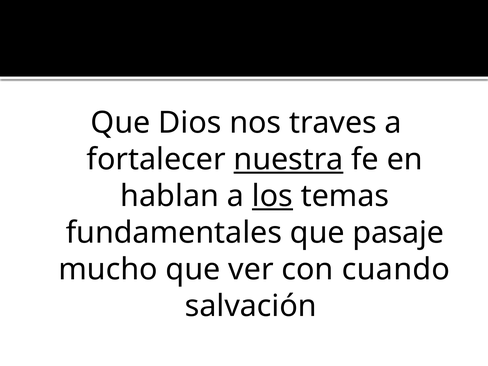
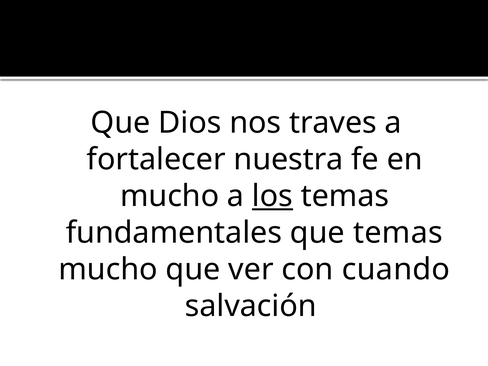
nuestra underline: present -> none
hablan at (170, 196): hablan -> mucho
que pasaje: pasaje -> temas
